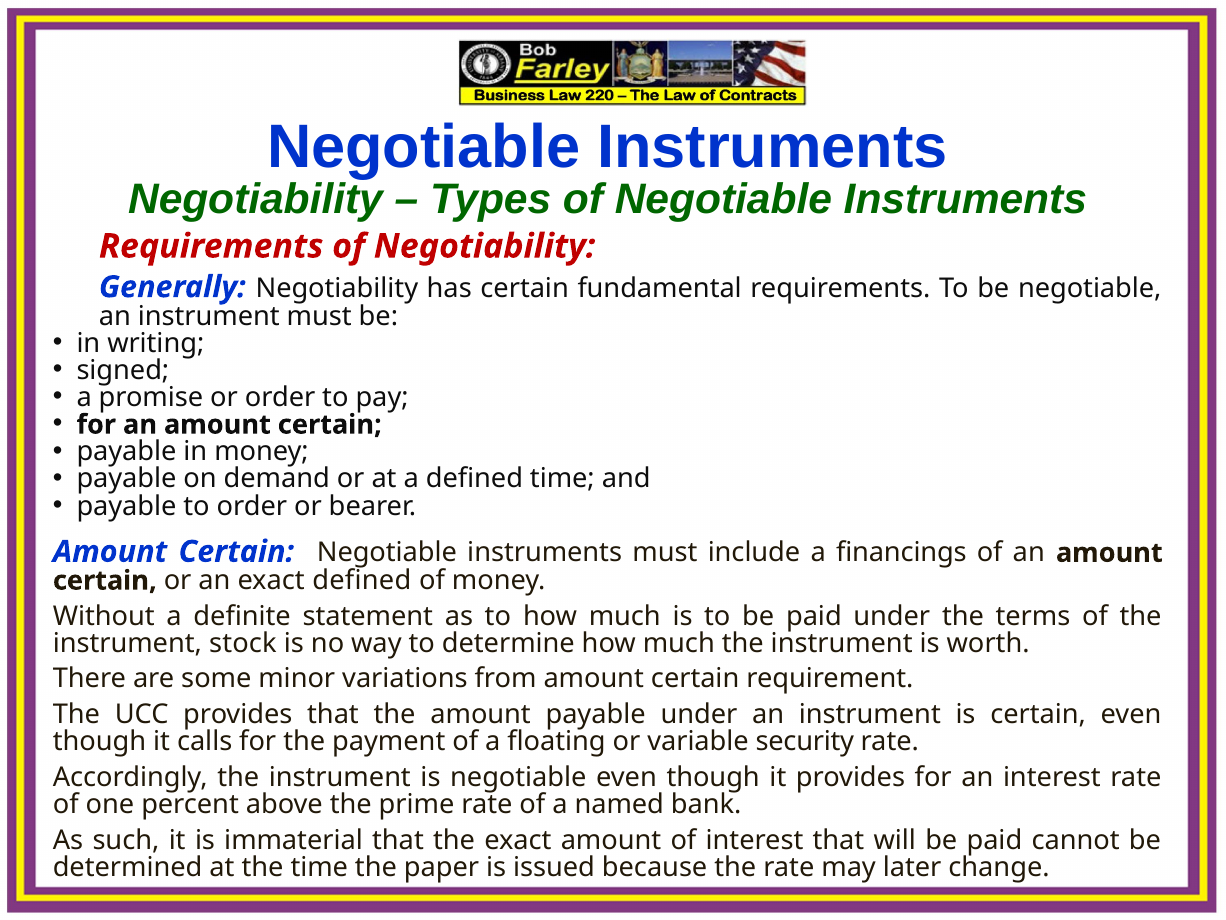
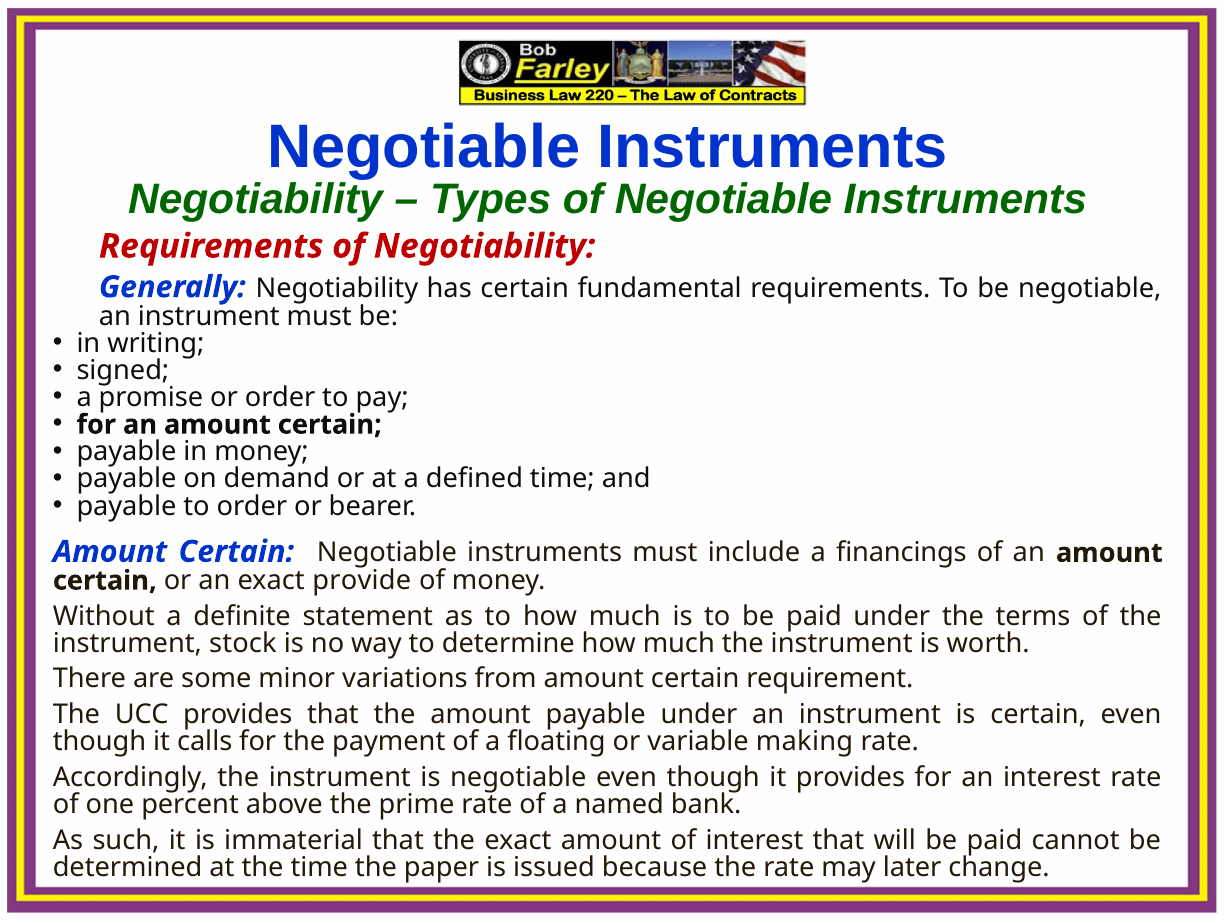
exact defined: defined -> provide
security: security -> making
